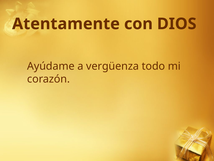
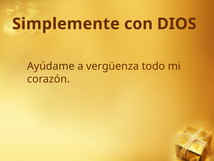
Atentamente: Atentamente -> Simplemente
